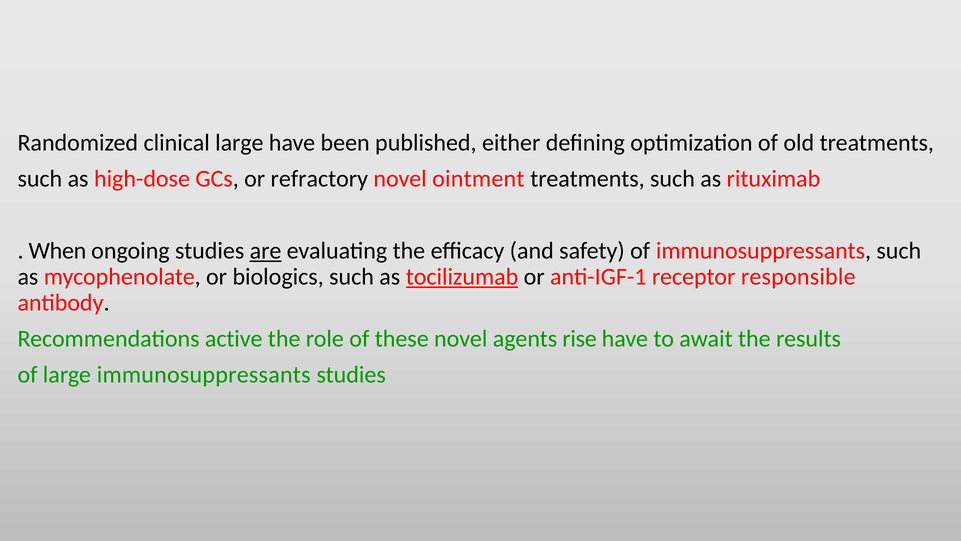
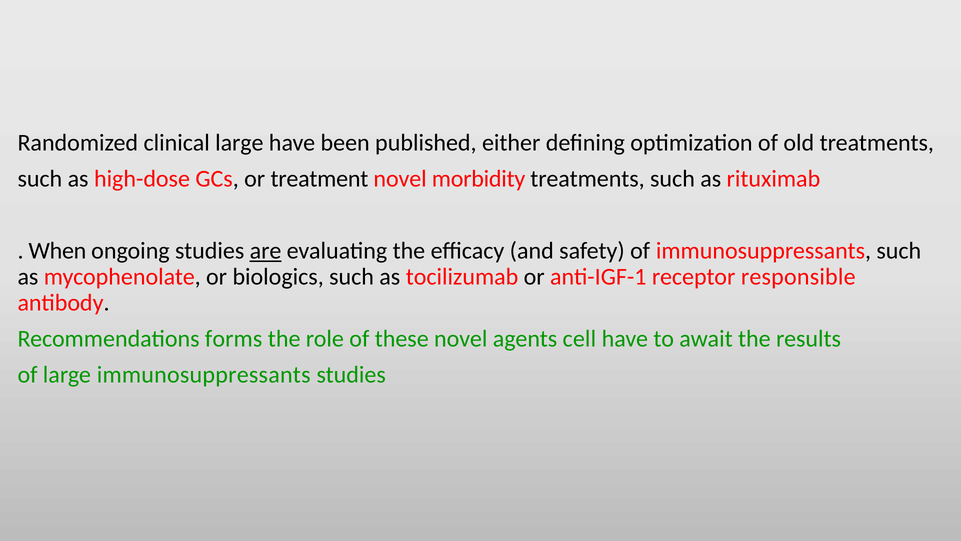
refractory: refractory -> treatment
ointment: ointment -> morbidity
tocilizumab underline: present -> none
active: active -> forms
rise: rise -> cell
